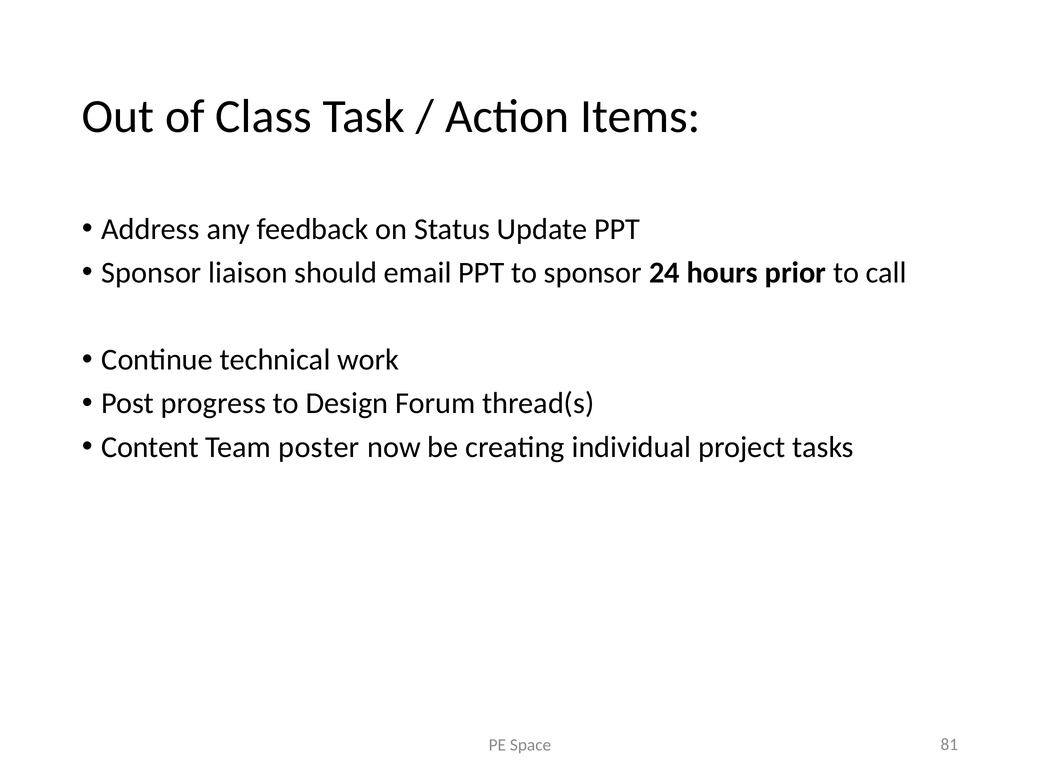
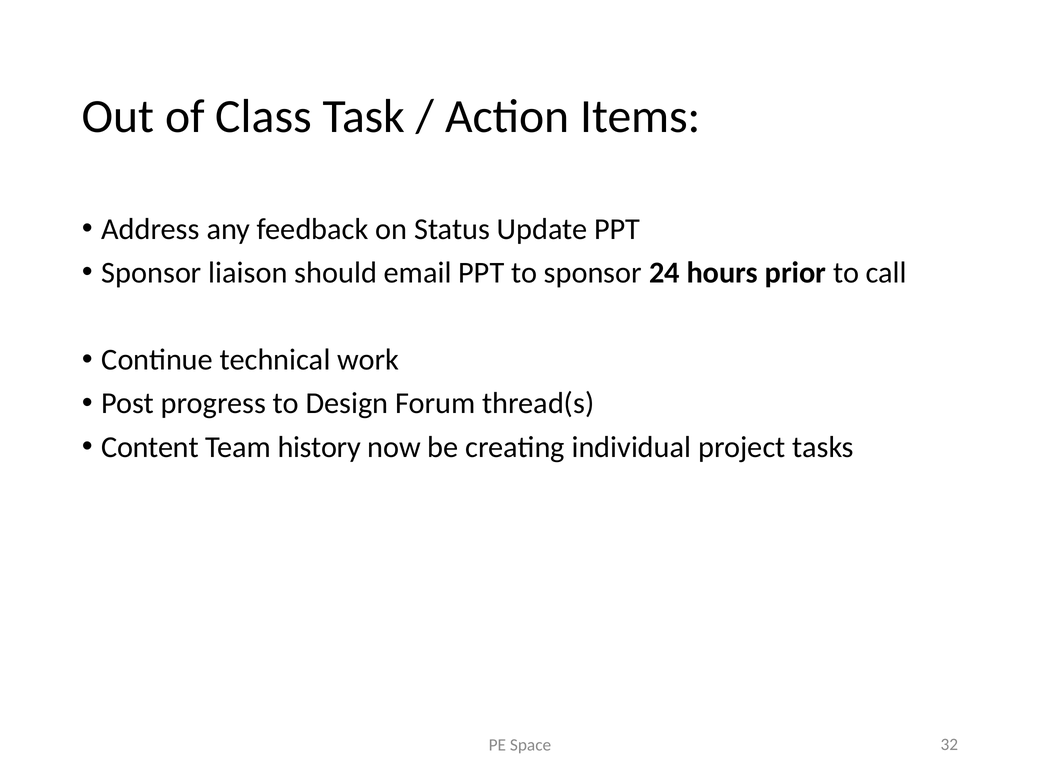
poster: poster -> history
81: 81 -> 32
